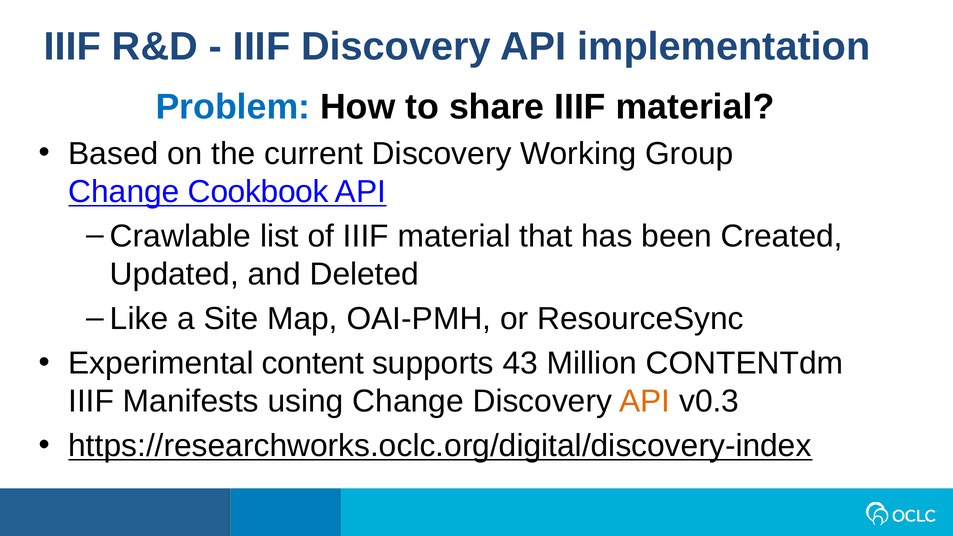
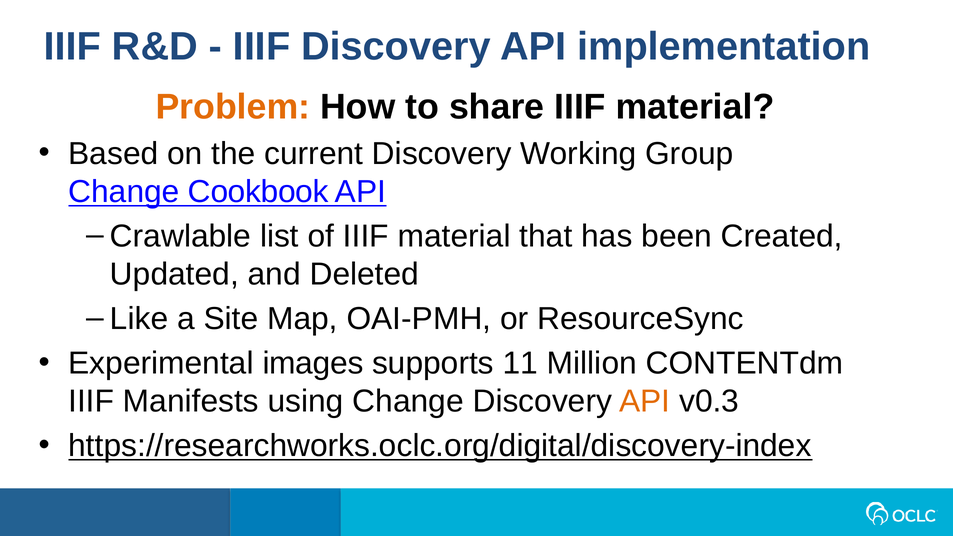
Problem colour: blue -> orange
content: content -> images
43: 43 -> 11
